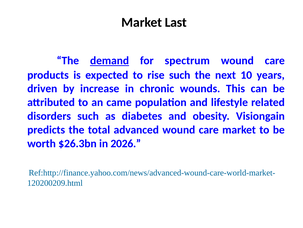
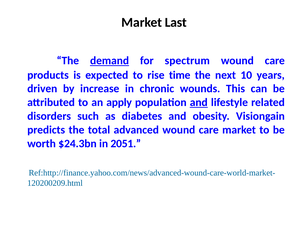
rise such: such -> time
came: came -> apply
and at (199, 102) underline: none -> present
$26.3bn: $26.3bn -> $24.3bn
2026: 2026 -> 2051
